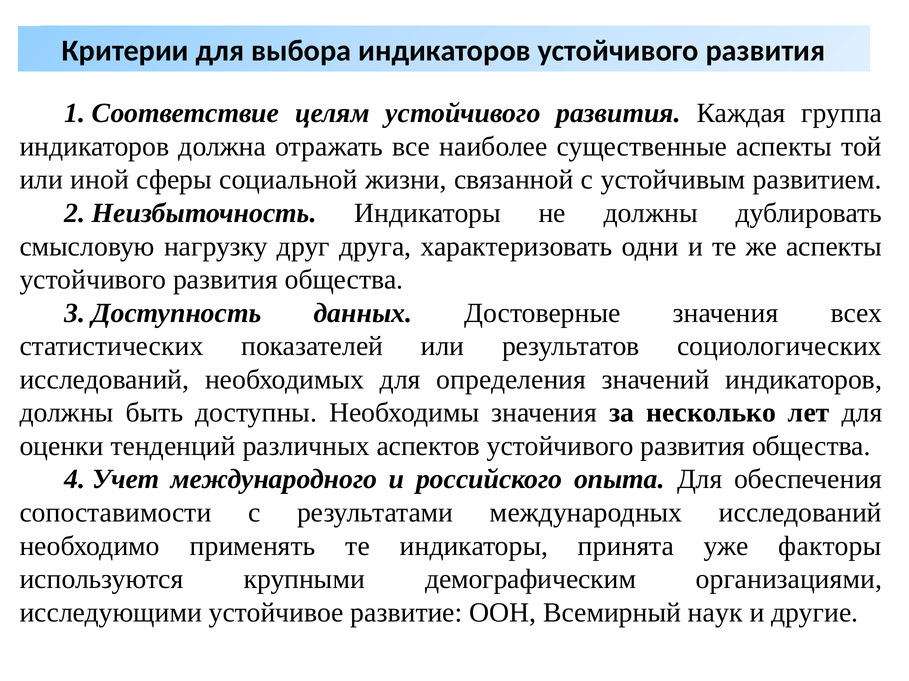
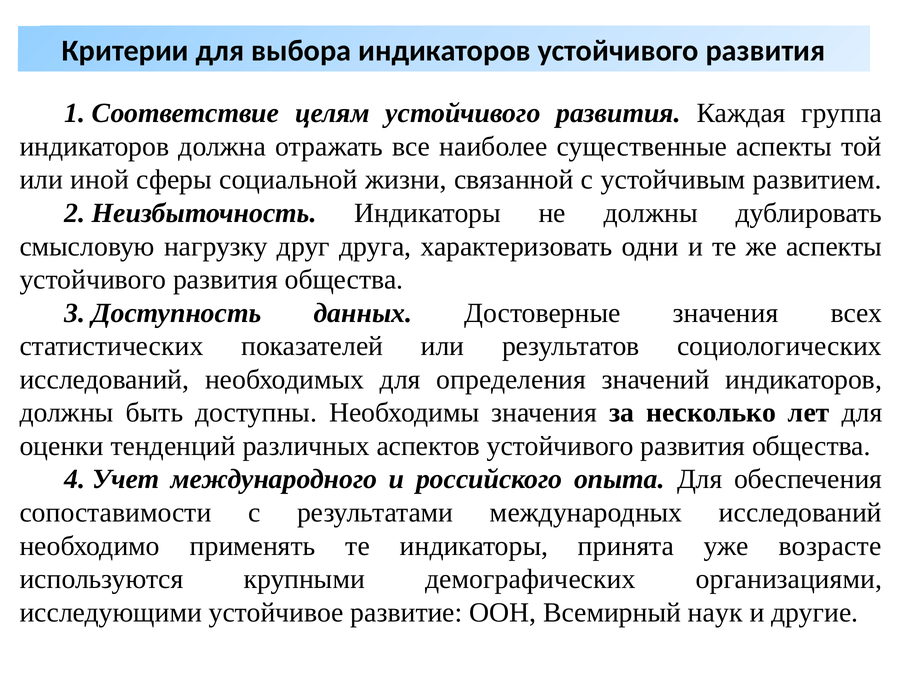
факторы: факторы -> возрасте
демографическим: демографическим -> демографических
